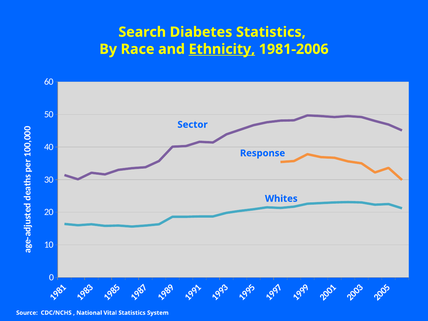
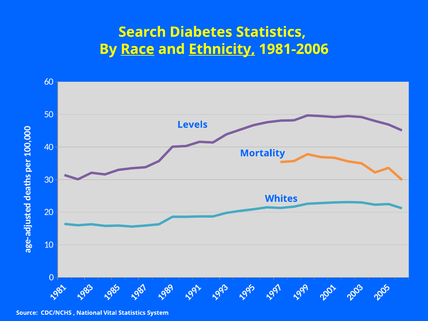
Race underline: none -> present
Sector: Sector -> Levels
Response: Response -> Mortality
